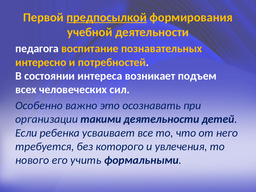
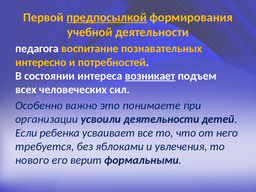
возникает underline: none -> present
осознавать: осознавать -> понимаете
такими: такими -> усвоили
которого: которого -> яблоками
учить: учить -> верит
